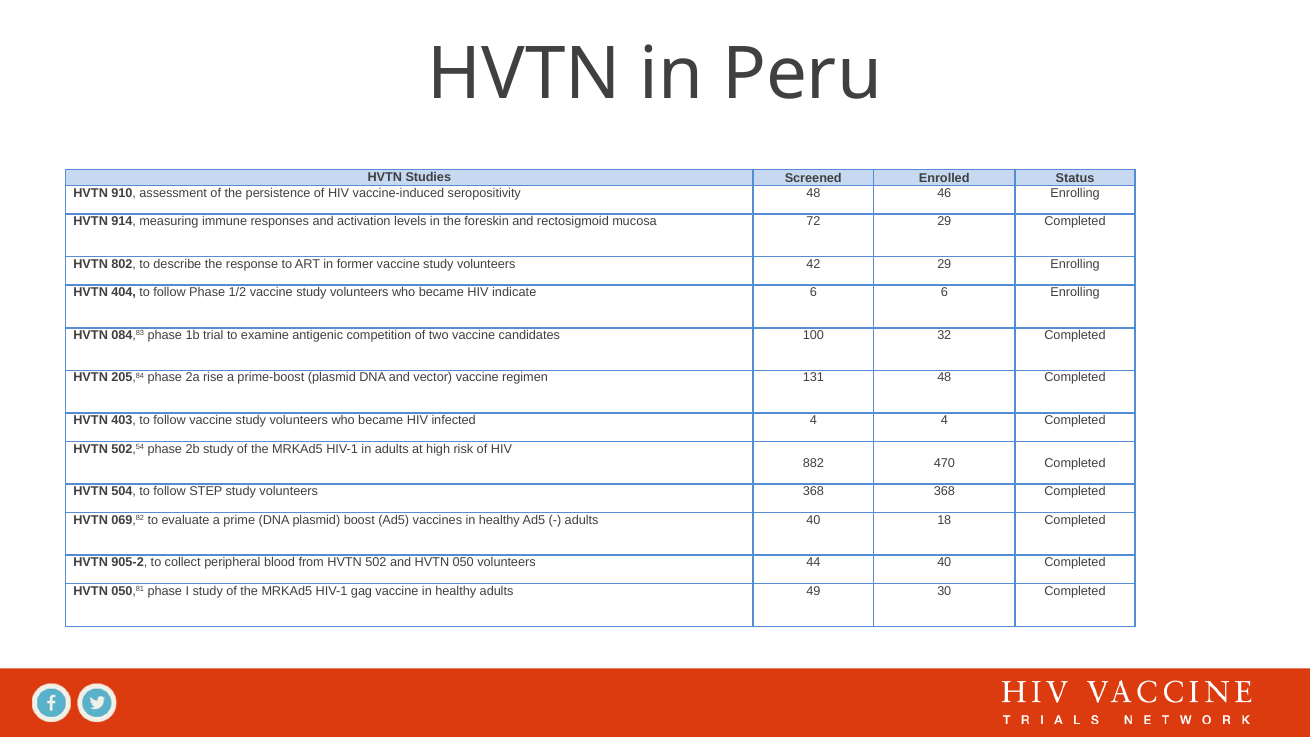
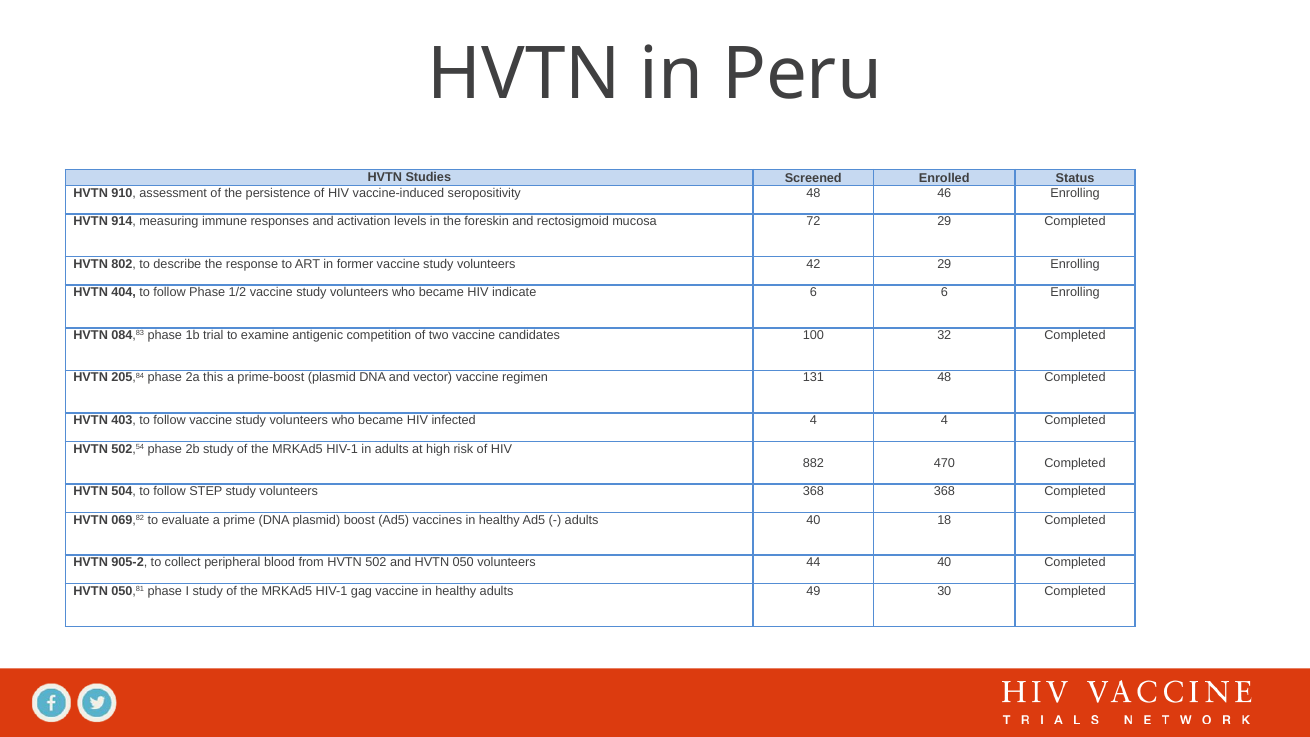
rise: rise -> this
